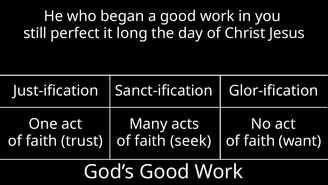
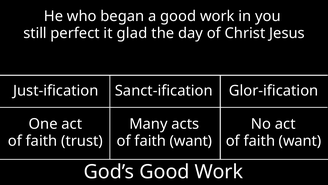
long: long -> glad
seek at (191, 141): seek -> want
